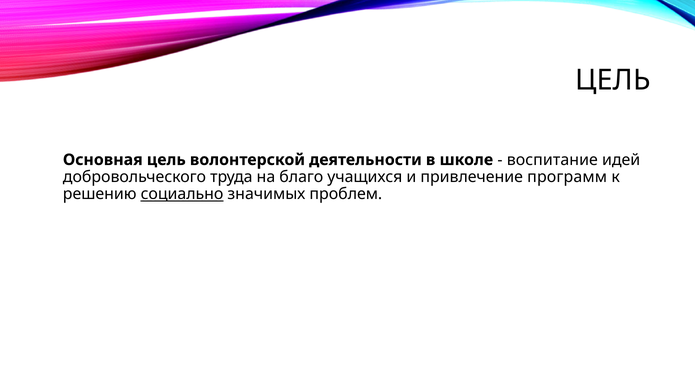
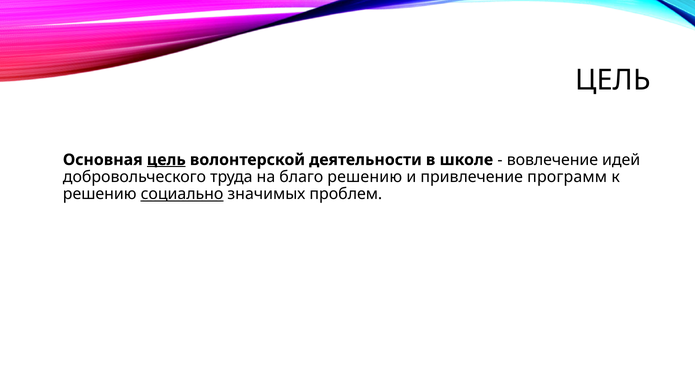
цель at (166, 160) underline: none -> present
воспитание: воспитание -> вовлечение
благо учащихся: учащихся -> решению
